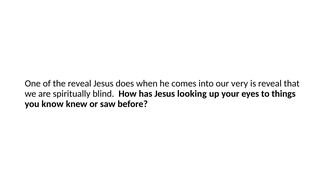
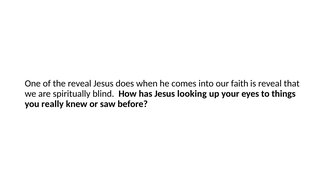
very: very -> faith
know: know -> really
